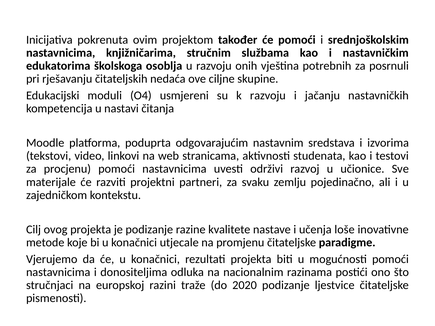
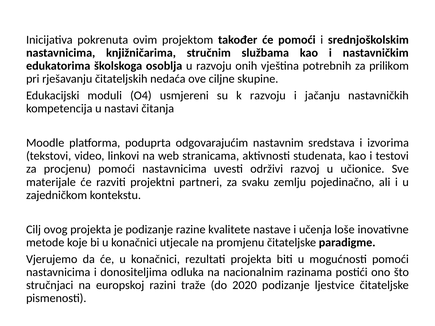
posrnuli: posrnuli -> prilikom
